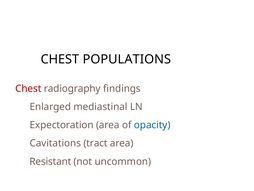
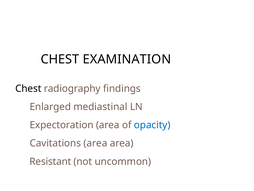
POPULATIONS: POPULATIONS -> EXAMINATION
Chest at (28, 88) colour: red -> black
Cavitations tract: tract -> area
